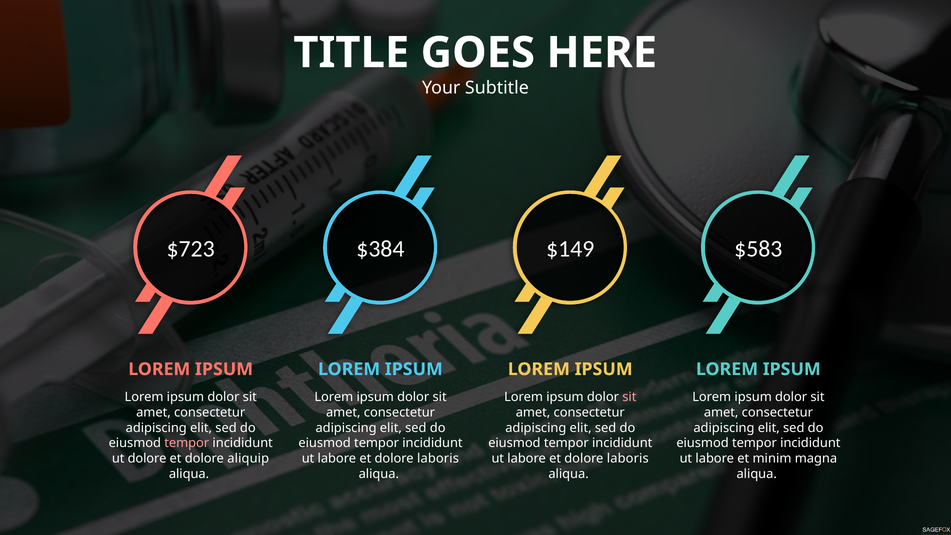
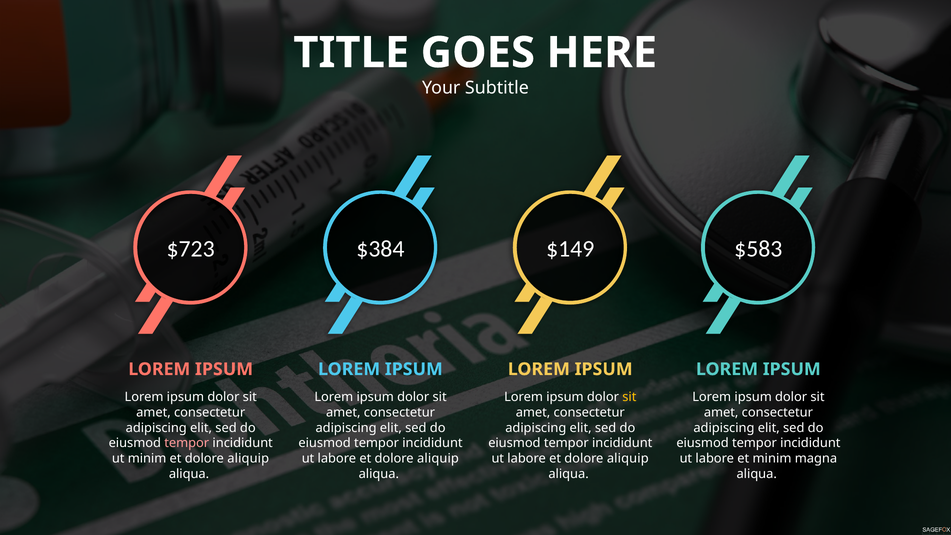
sit at (629, 397) colour: pink -> yellow
ut dolore: dolore -> minim
laboris at (438, 459): laboris -> aliquip
laboris at (628, 459): laboris -> aliquip
